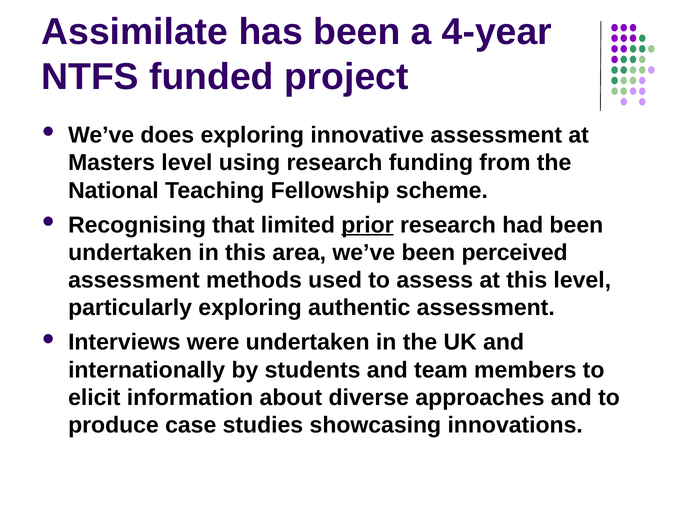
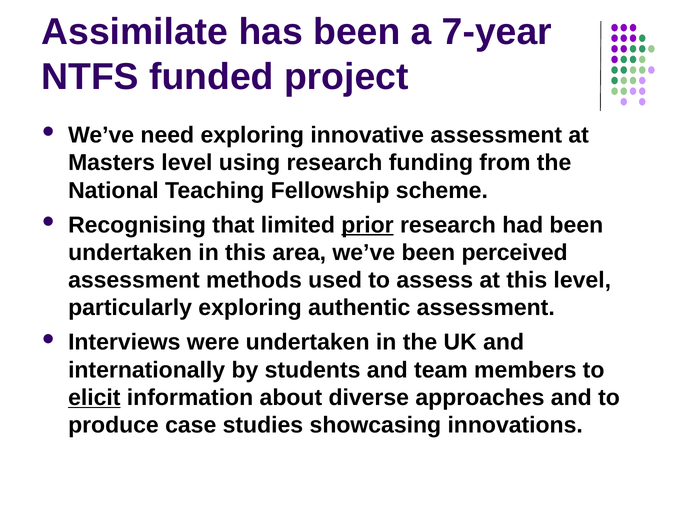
4-year: 4-year -> 7-year
does: does -> need
elicit underline: none -> present
